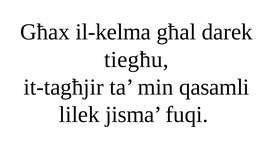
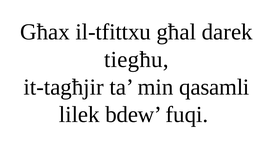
il-kelma: il-kelma -> il-tfittxu
jisma: jisma -> bdew
